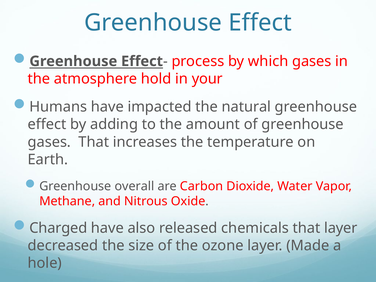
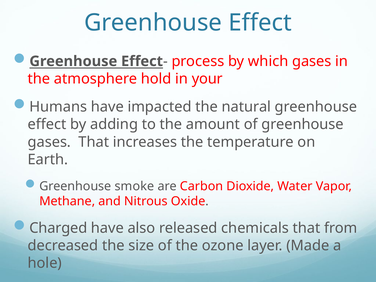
overall: overall -> smoke
that layer: layer -> from
